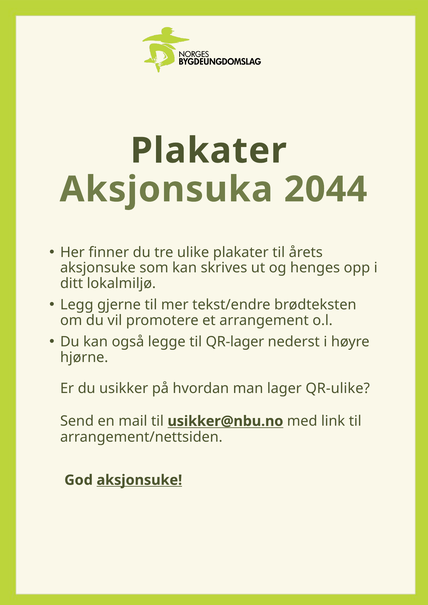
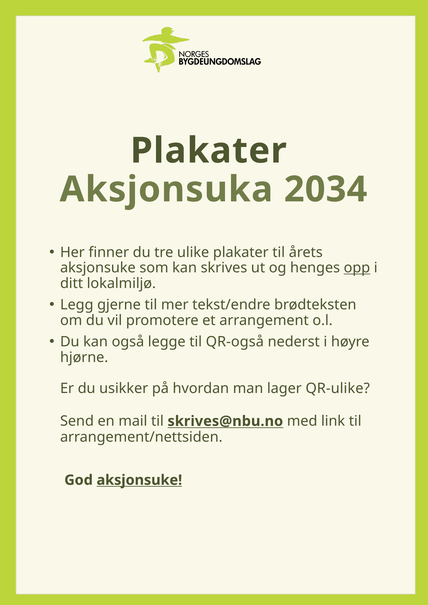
2044: 2044 -> 2034
opp underline: none -> present
QR-lager: QR-lager -> QR-også
usikker@nbu.no: usikker@nbu.no -> skrives@nbu.no
